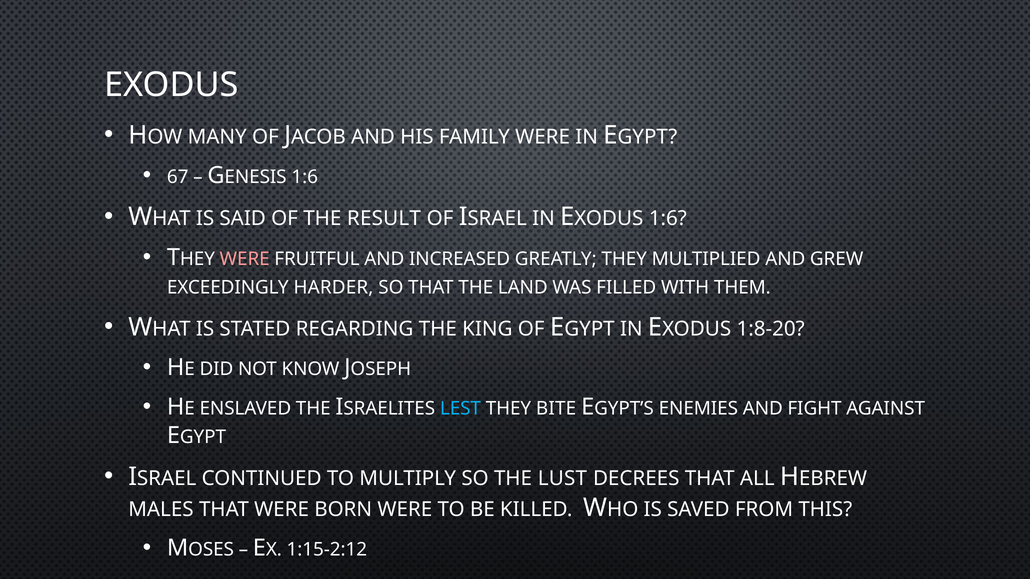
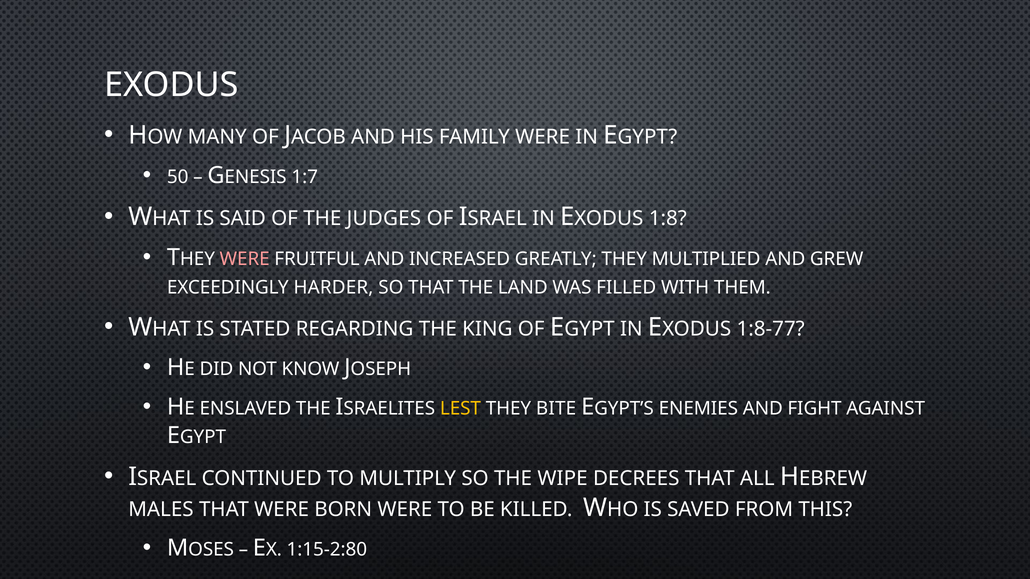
67: 67 -> 50
1:6 at (305, 177): 1:6 -> 1:7
RESULT: RESULT -> JUDGES
1:6 at (668, 219): 1:6 -> 1:8
1:8-20: 1:8-20 -> 1:8-77
LEST colour: light blue -> yellow
LUST: LUST -> WIPE
1:15-2:12: 1:15-2:12 -> 1:15-2:80
